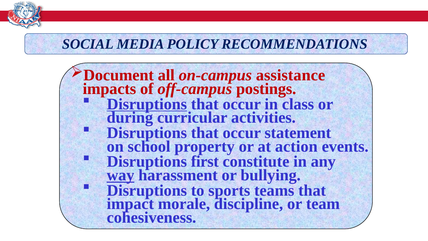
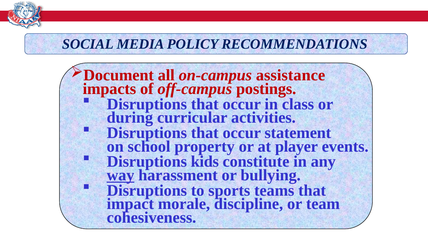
Disruptions at (147, 104) underline: present -> none
action: action -> player
first: first -> kids
